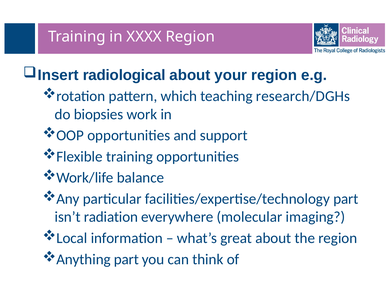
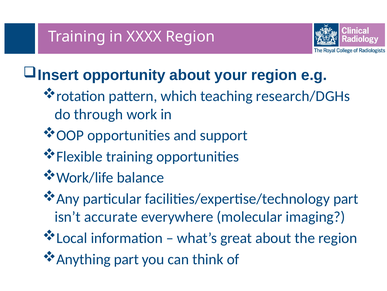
radiological: radiological -> opportunity
biopsies: biopsies -> through
radiation: radiation -> accurate
